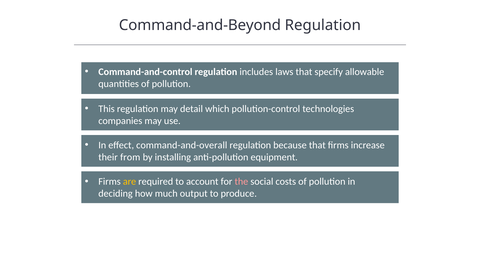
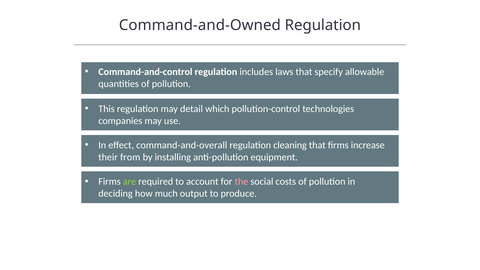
Command-and-Beyond: Command-and-Beyond -> Command-and-Owned
because: because -> cleaning
are colour: yellow -> light green
